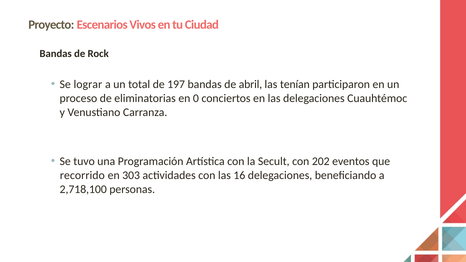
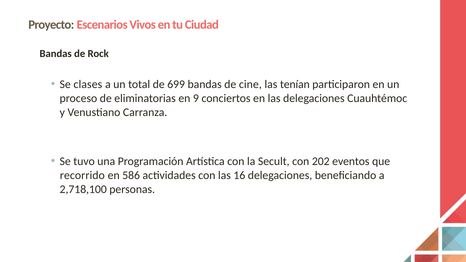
lograr: lograr -> clases
197: 197 -> 699
abril: abril -> cine
0: 0 -> 9
303: 303 -> 586
